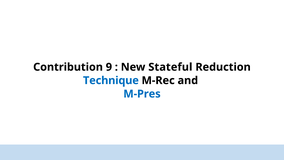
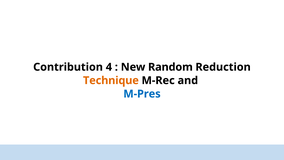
9: 9 -> 4
Stateful: Stateful -> Random
Technique colour: blue -> orange
